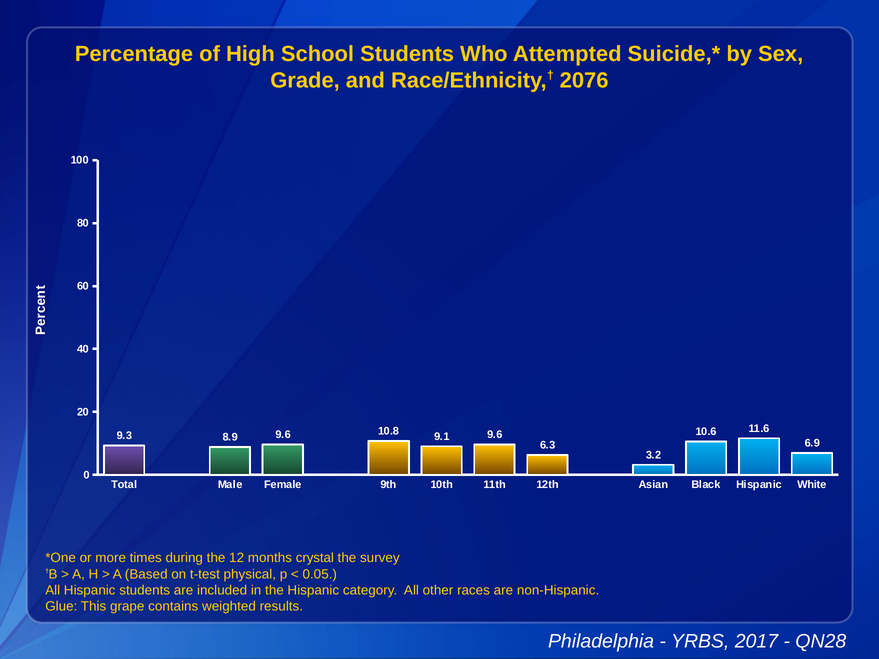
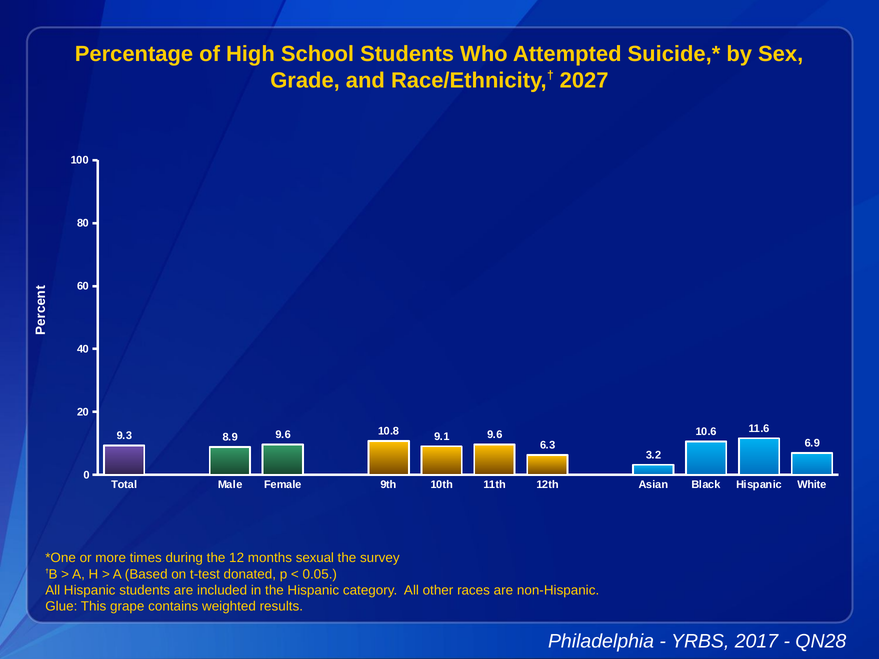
2076: 2076 -> 2027
crystal: crystal -> sexual
physical: physical -> donated
